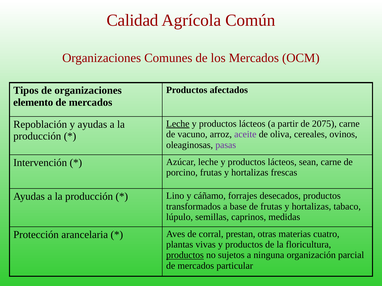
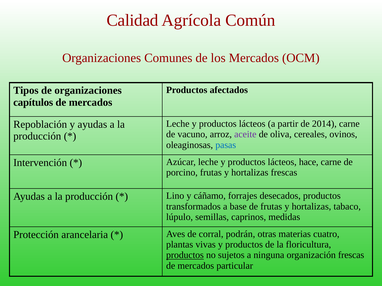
elemento: elemento -> capítulos
Leche at (178, 124) underline: present -> none
2075: 2075 -> 2014
pasas colour: purple -> blue
sean: sean -> hace
prestan: prestan -> podrán
organización parcial: parcial -> frescas
